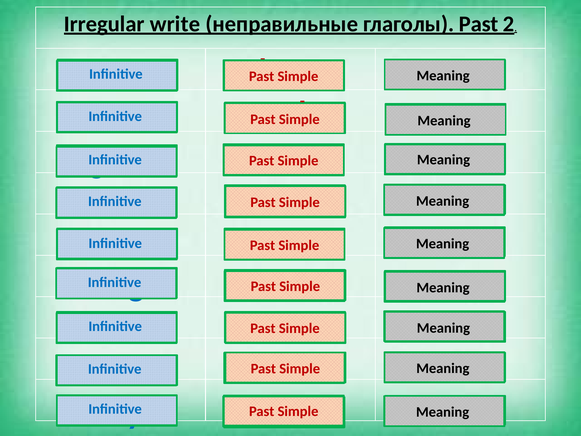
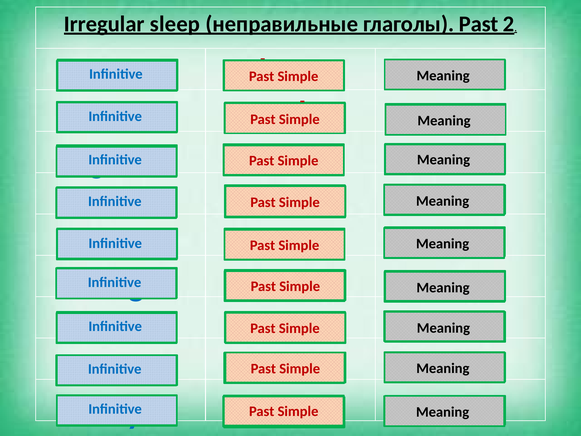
Irregular write: write -> sleep
